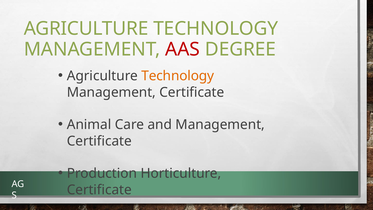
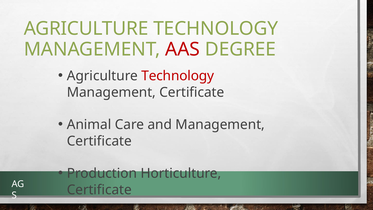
Technology at (178, 76) colour: orange -> red
